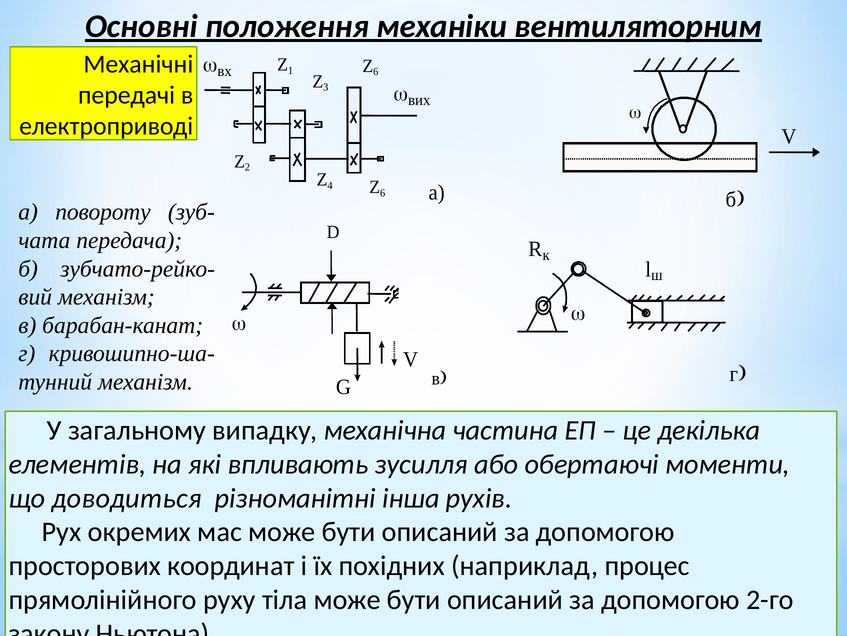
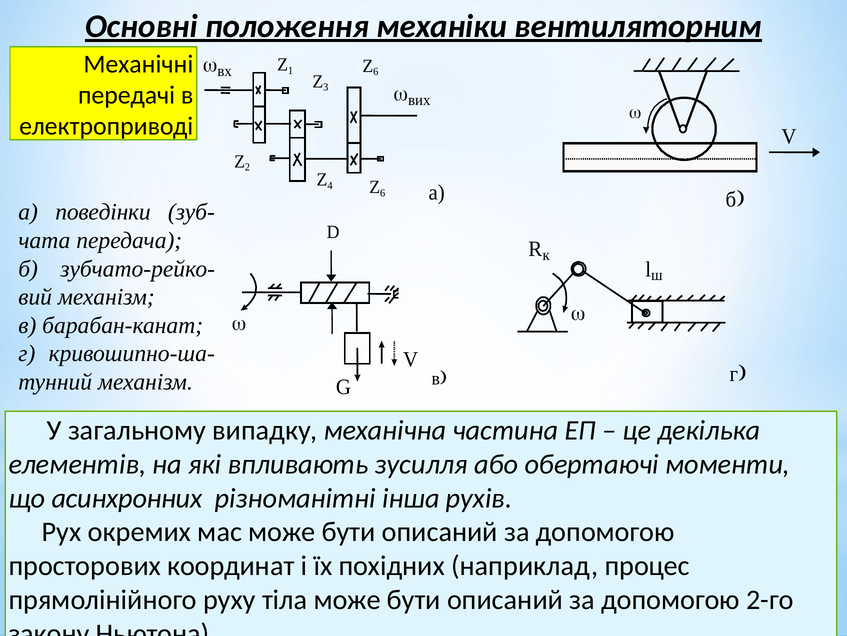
повороту: повороту -> поведінки
доводиться: доводиться -> асинхронних
